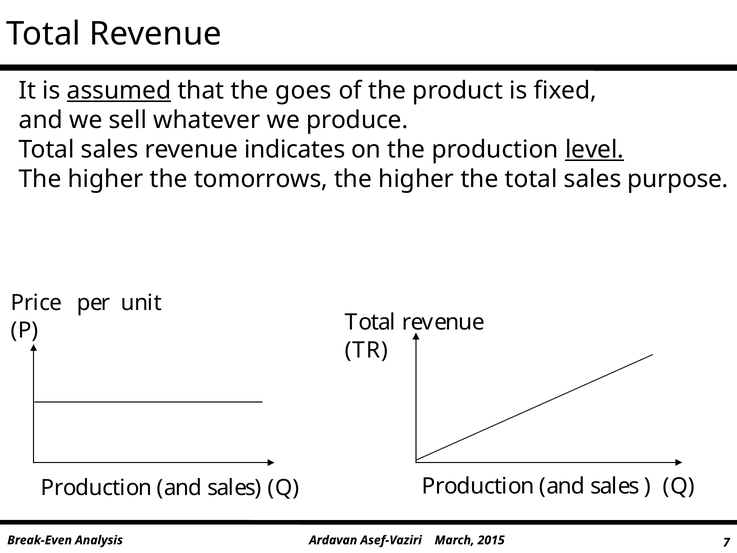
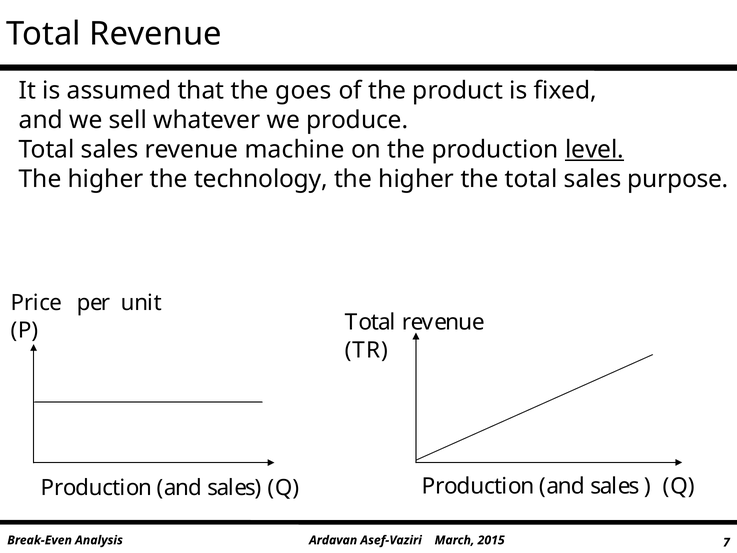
assumed underline: present -> none
indicates: indicates -> machine
tomorrows: tomorrows -> technology
